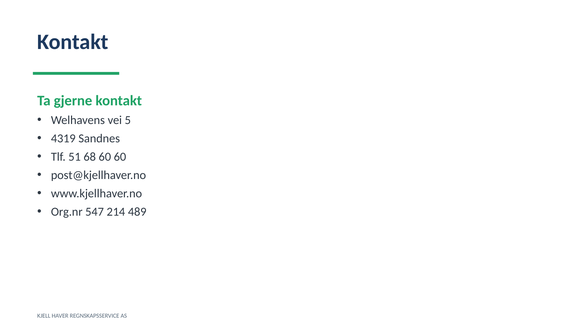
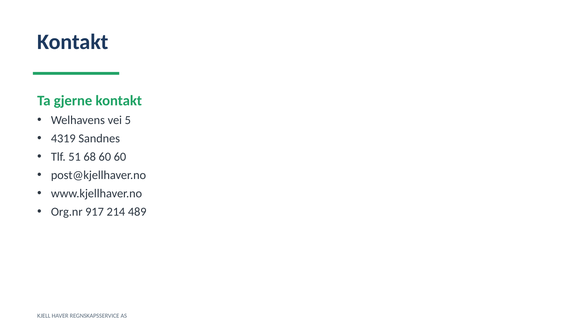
547: 547 -> 917
